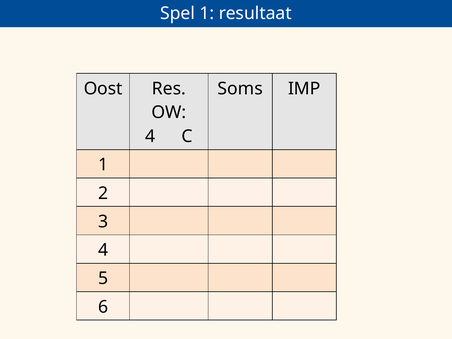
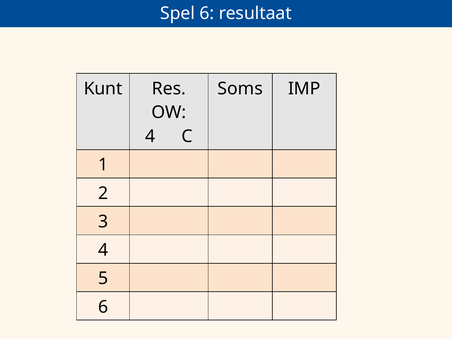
Spel 1: 1 -> 6
Oost: Oost -> Kunt
